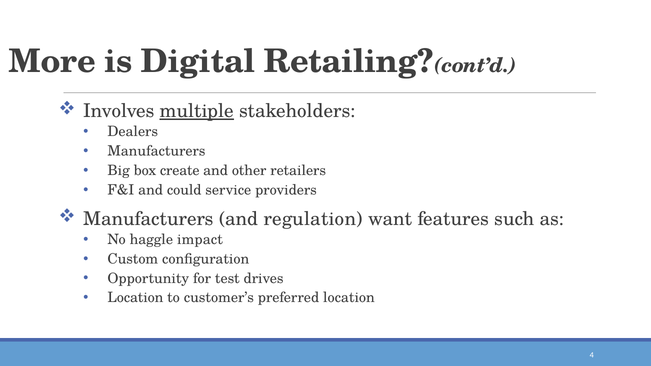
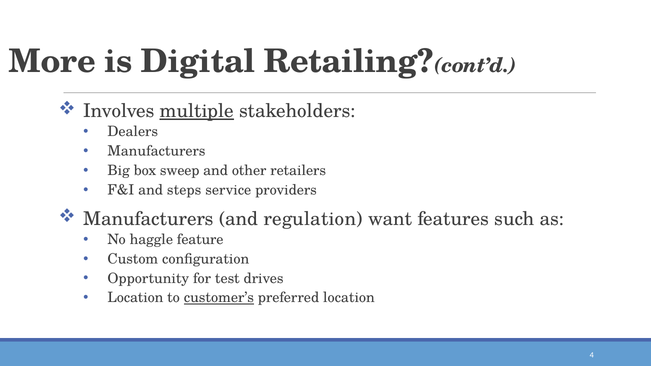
create: create -> sweep
could: could -> steps
impact: impact -> feature
customer’s underline: none -> present
